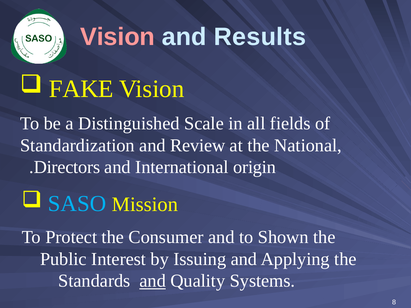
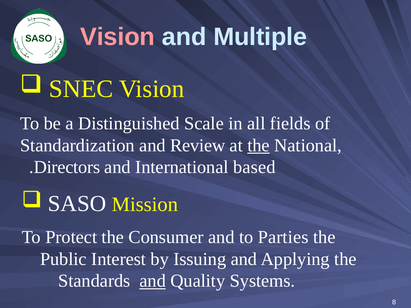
Results: Results -> Multiple
FAKE: FAKE -> SNEC
the at (259, 145) underline: none -> present
origin: origin -> based
SASO colour: light blue -> white
Shown: Shown -> Parties
